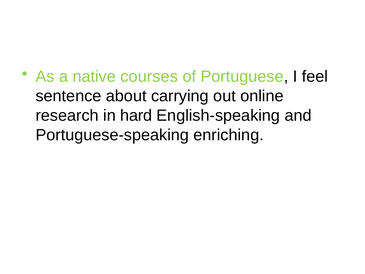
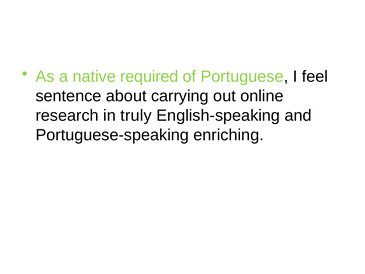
courses: courses -> required
hard: hard -> truly
